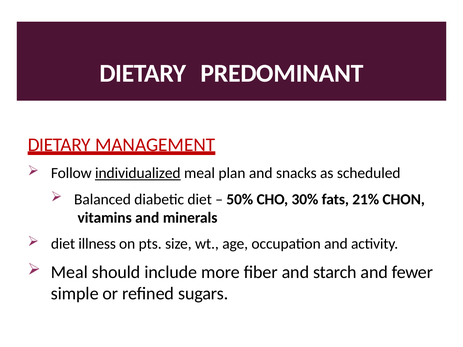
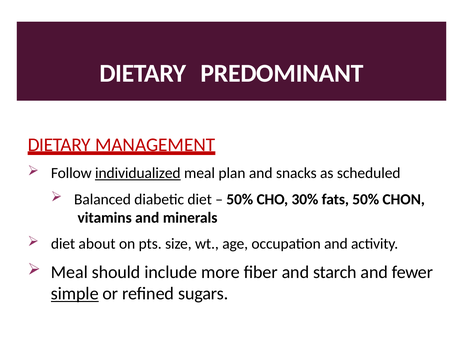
fats 21%: 21% -> 50%
illness: illness -> about
simple underline: none -> present
